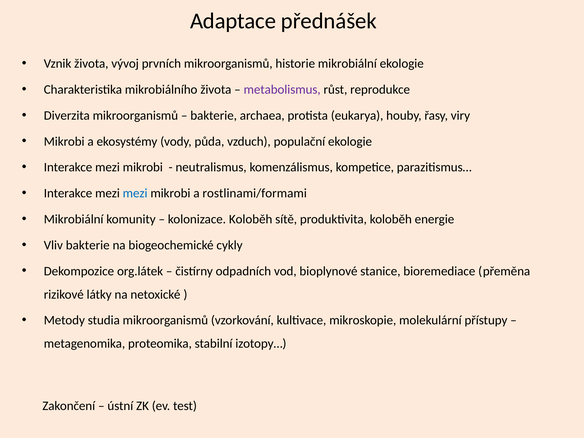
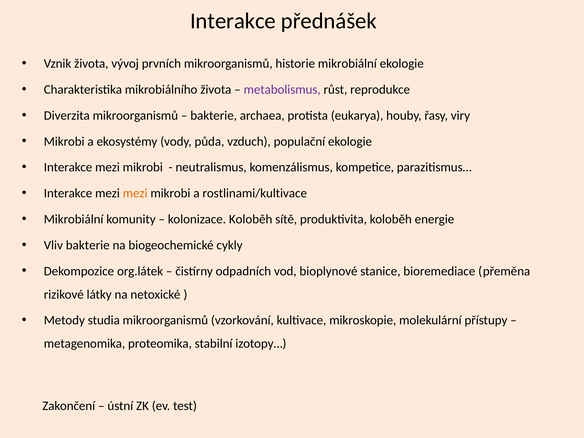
Adaptace at (233, 21): Adaptace -> Interakce
mezi at (135, 193) colour: blue -> orange
rostlinami/formami: rostlinami/formami -> rostlinami/kultivace
